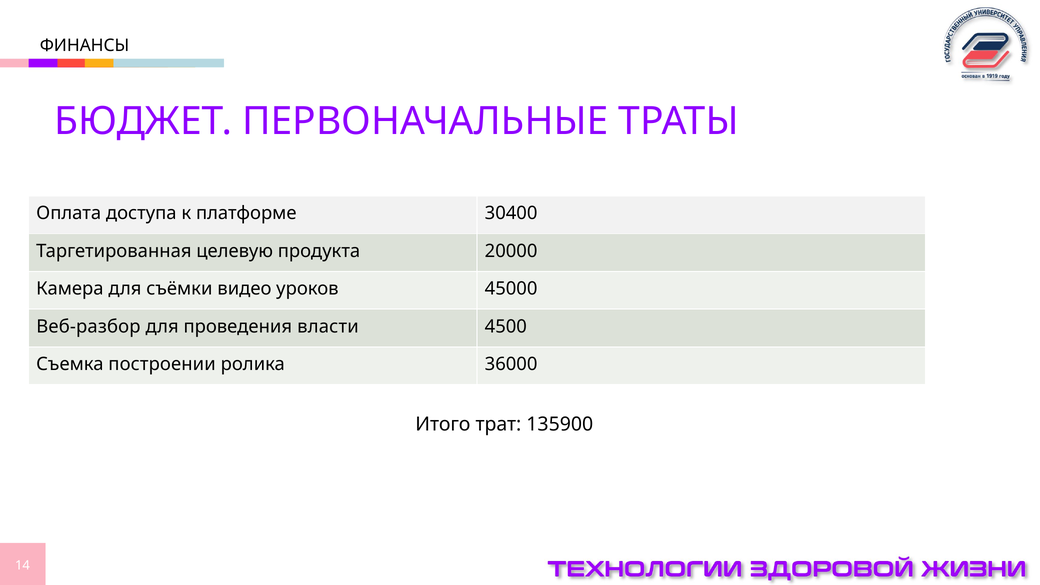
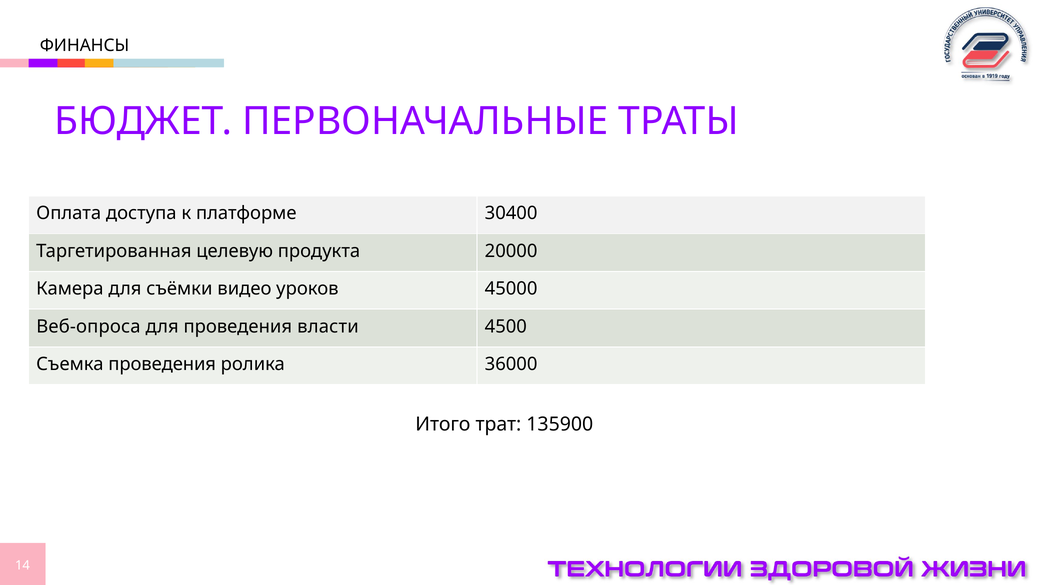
Веб-разбор: Веб-разбор -> Веб-опроса
Съемка построении: построении -> проведения
